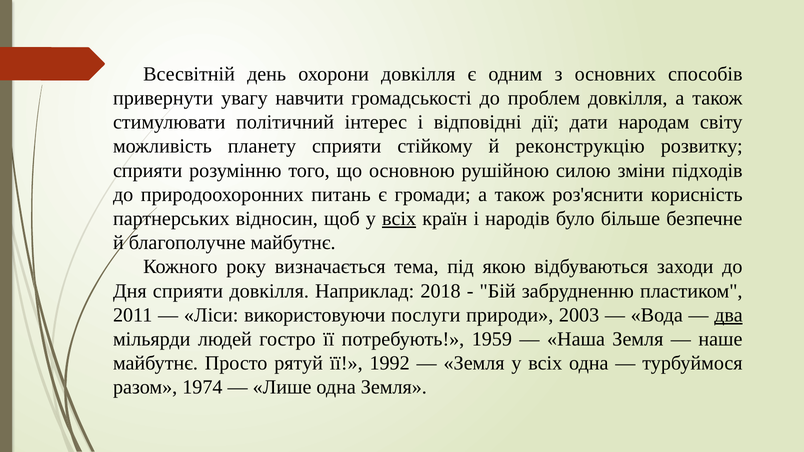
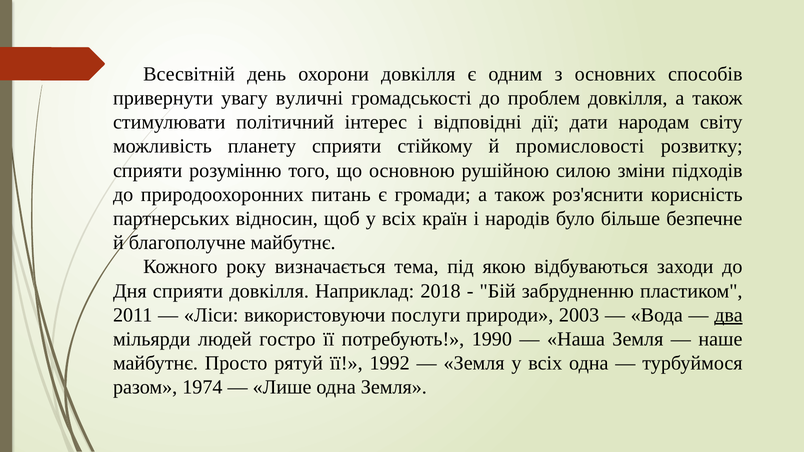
навчити: навчити -> вуличні
реконструкцію: реконструкцію -> промисловості
всіх at (399, 219) underline: present -> none
1959: 1959 -> 1990
